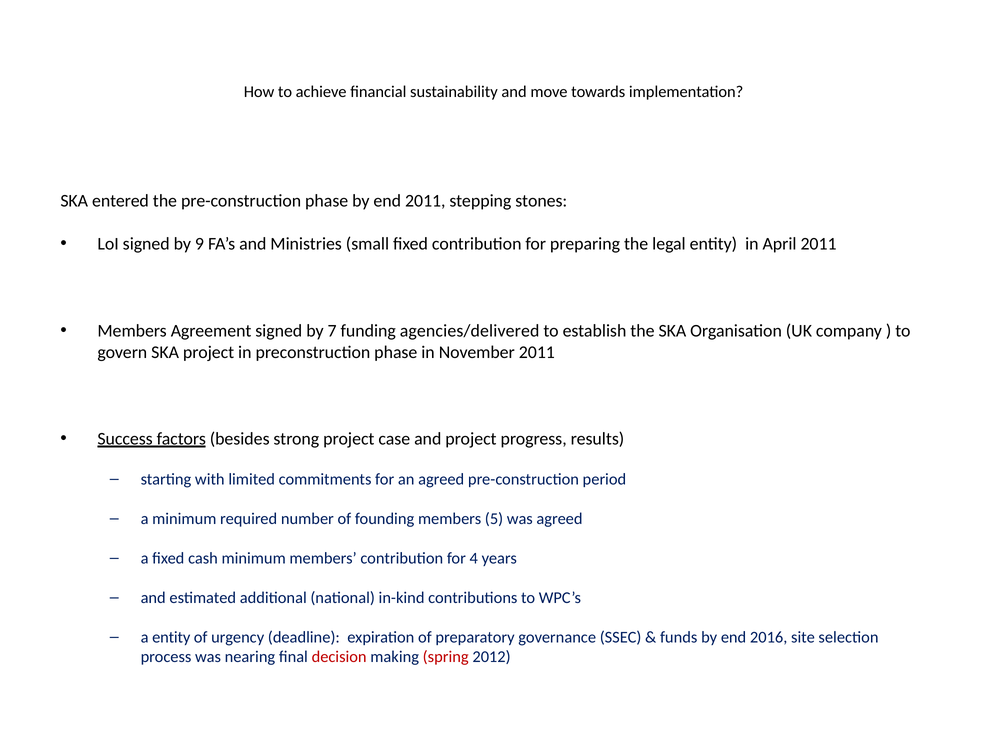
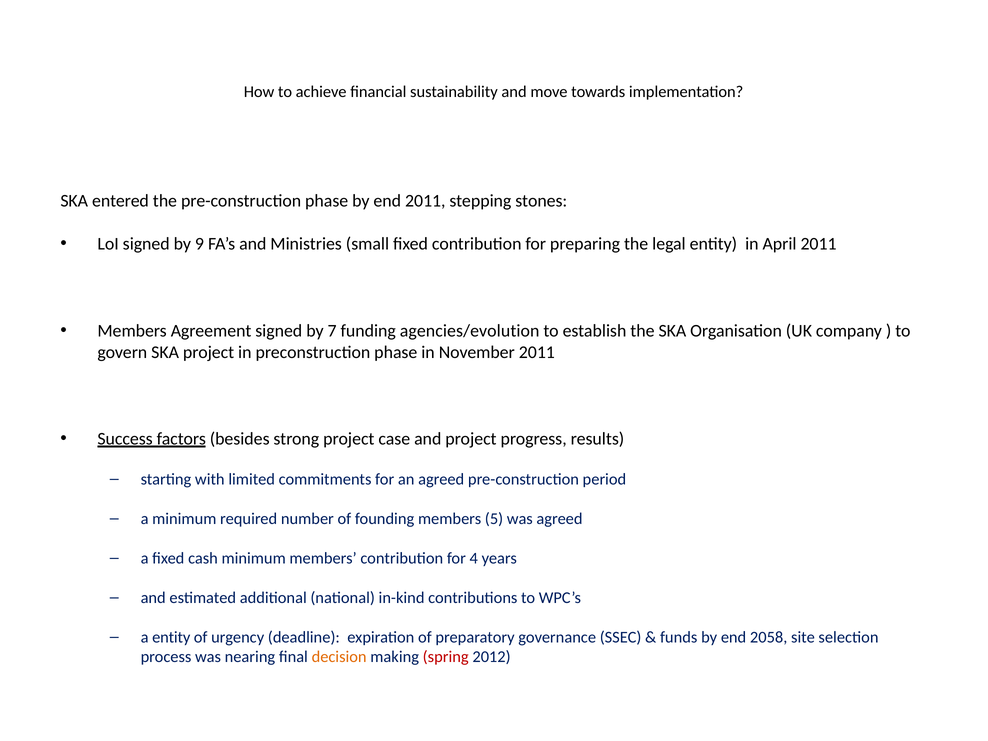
agencies/delivered: agencies/delivered -> agencies/evolution
2016: 2016 -> 2058
decision colour: red -> orange
